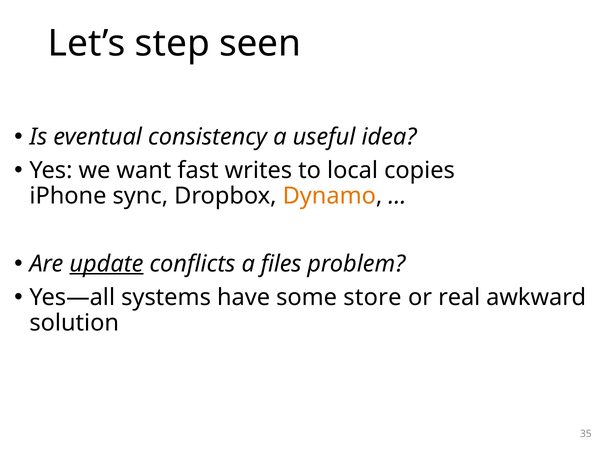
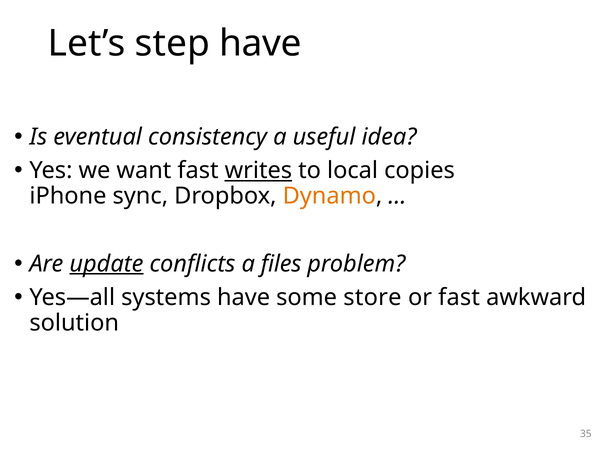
step seen: seen -> have
writes underline: none -> present
or real: real -> fast
